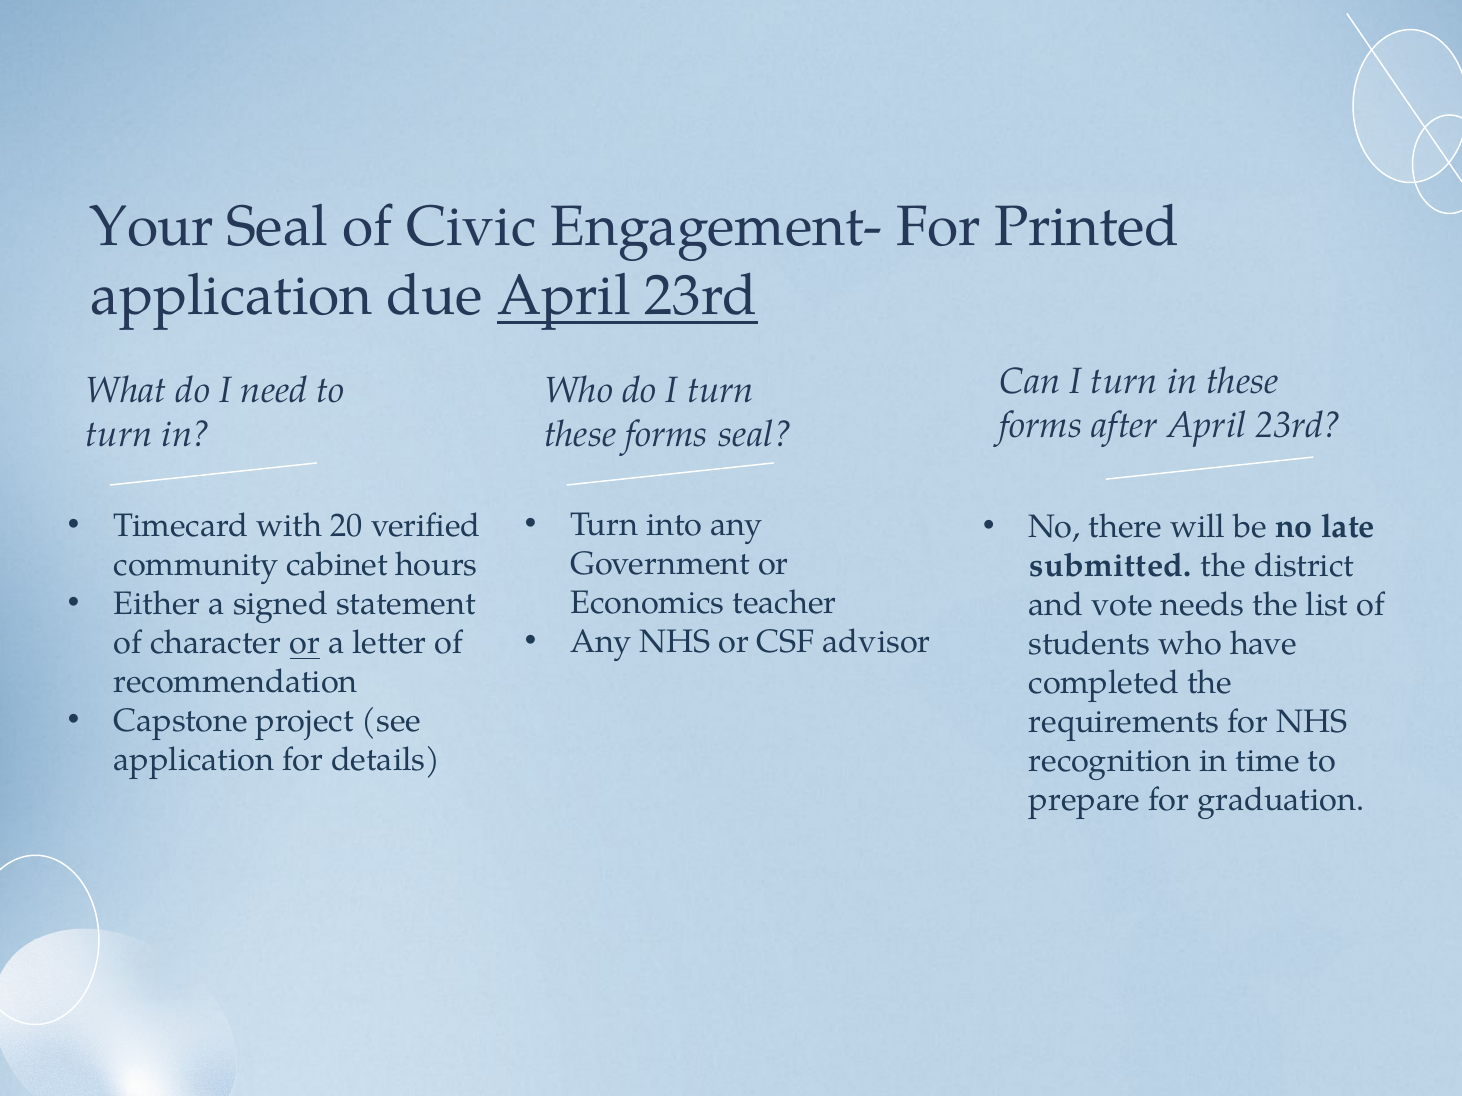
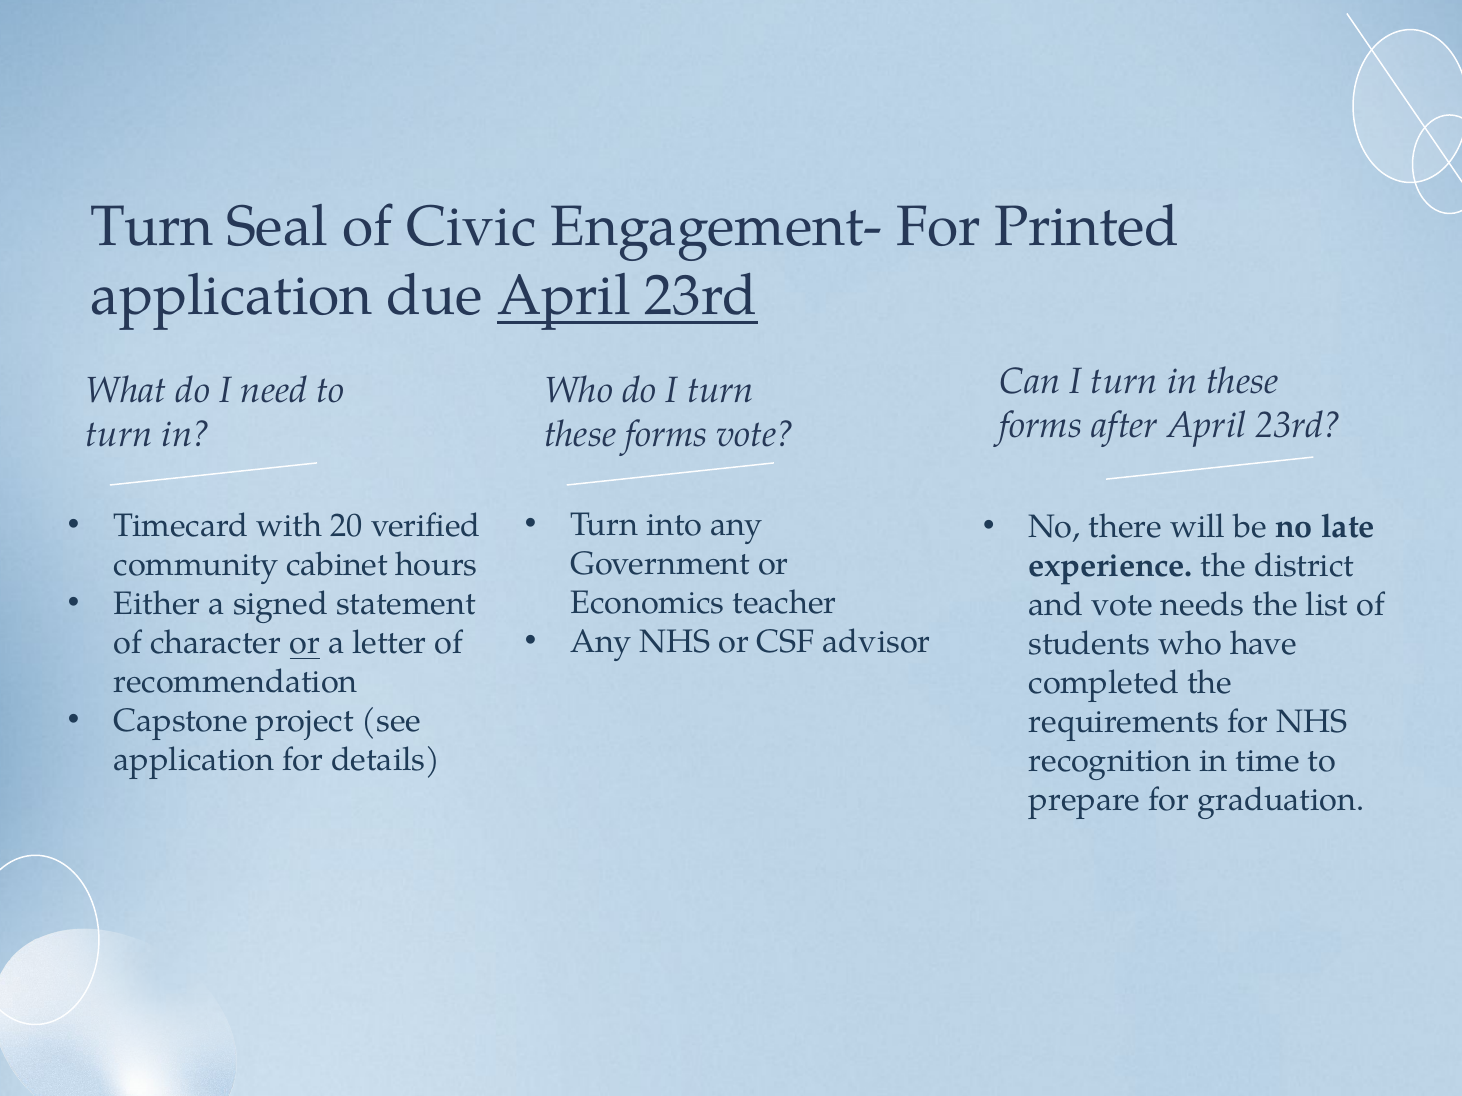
Your at (152, 227): Your -> Turn
forms seal: seal -> vote
submitted: submitted -> experience
